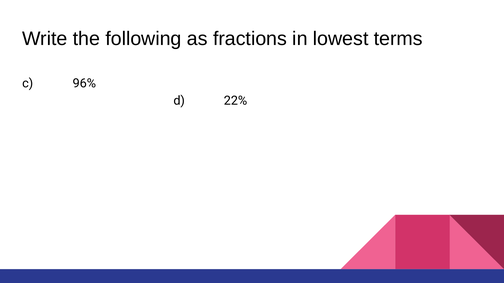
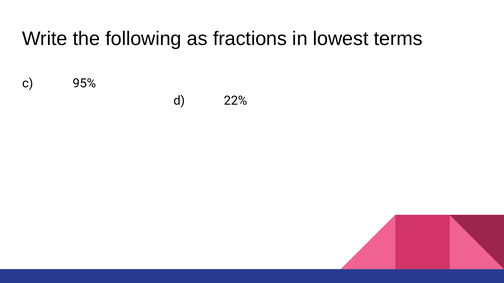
96%: 96% -> 95%
